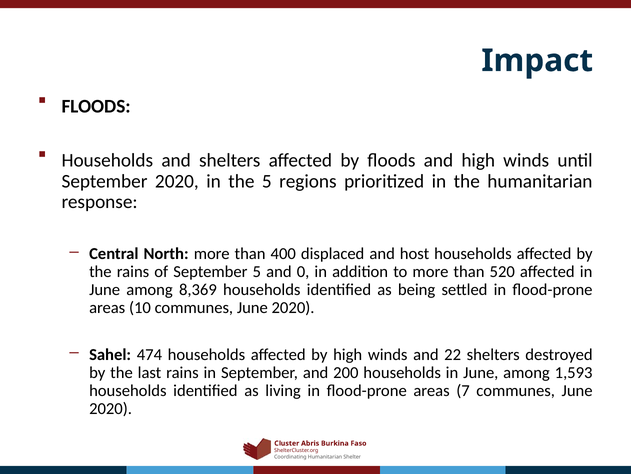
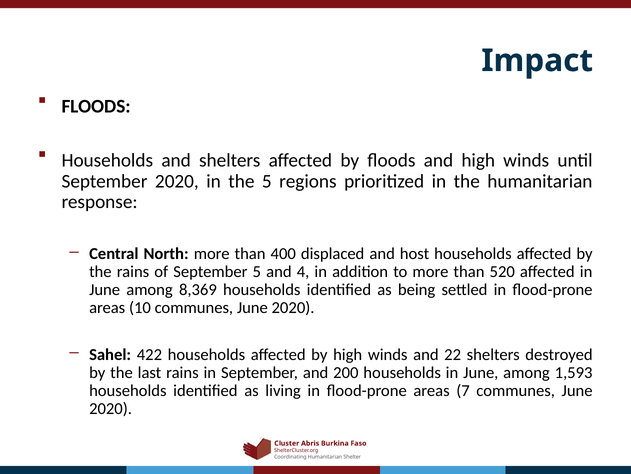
0: 0 -> 4
474: 474 -> 422
